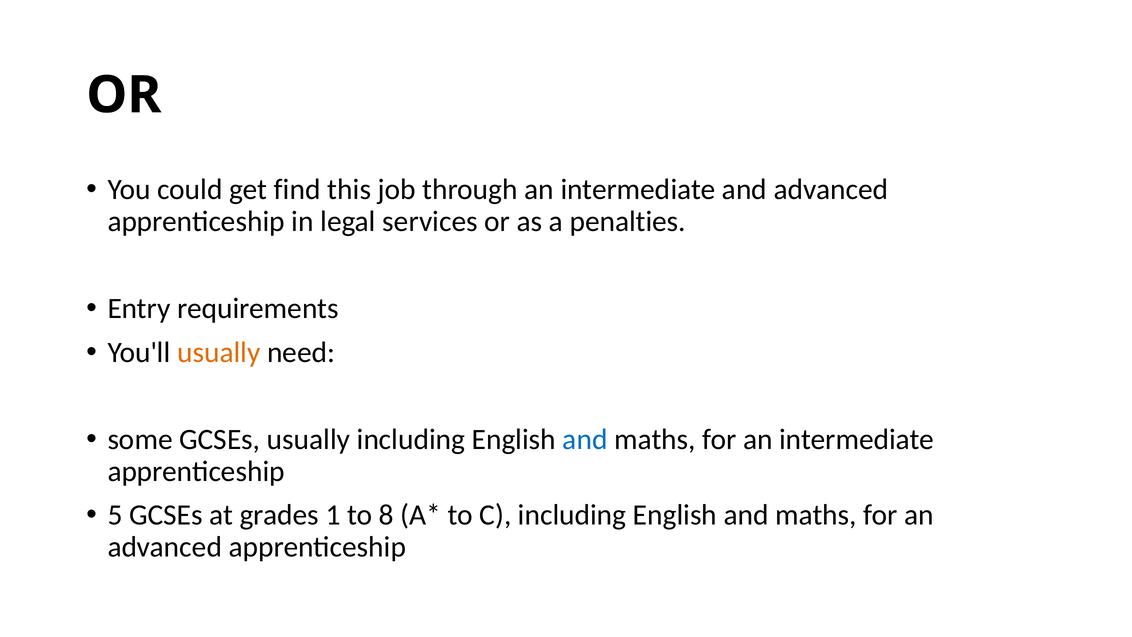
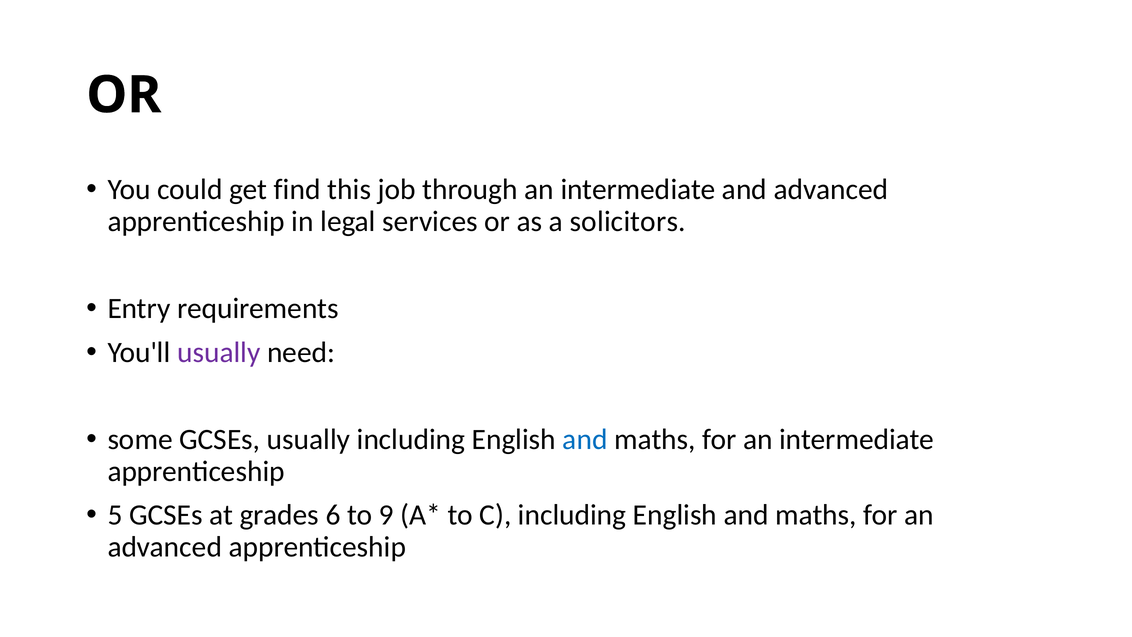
penalties: penalties -> solicitors
usually at (219, 352) colour: orange -> purple
1: 1 -> 6
8: 8 -> 9
